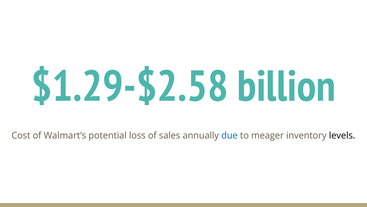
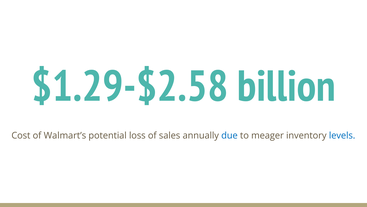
levels colour: black -> blue
